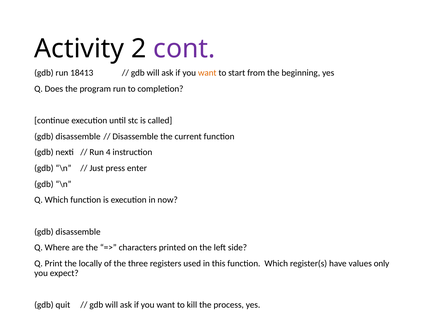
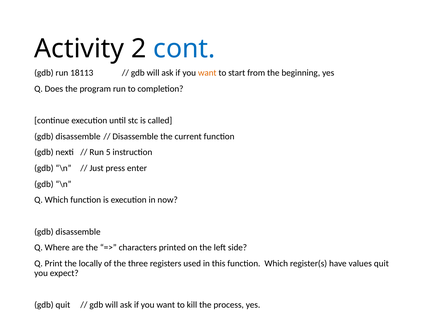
cont colour: purple -> blue
18413: 18413 -> 18113
4: 4 -> 5
values only: only -> quit
